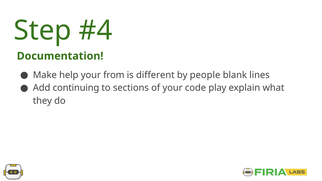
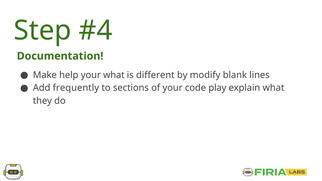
your from: from -> what
people: people -> modify
continuing: continuing -> frequently
